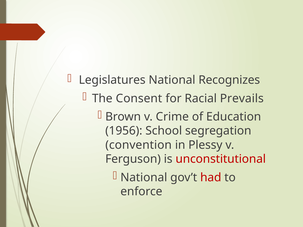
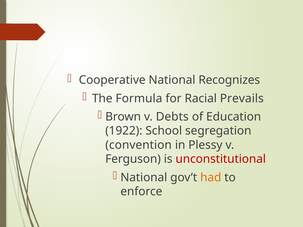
Legislatures: Legislatures -> Cooperative
Consent: Consent -> Formula
Crime: Crime -> Debts
1956: 1956 -> 1922
had colour: red -> orange
